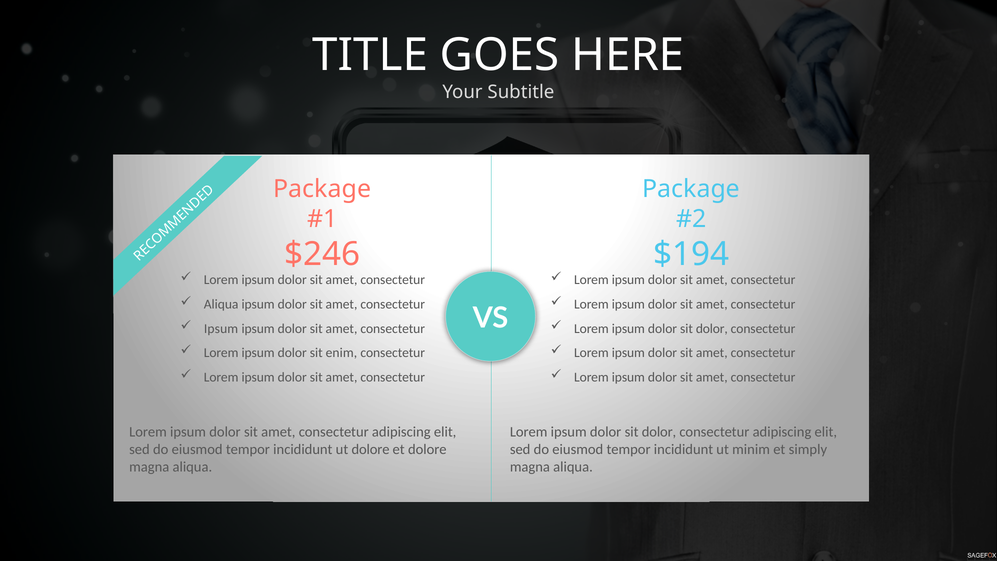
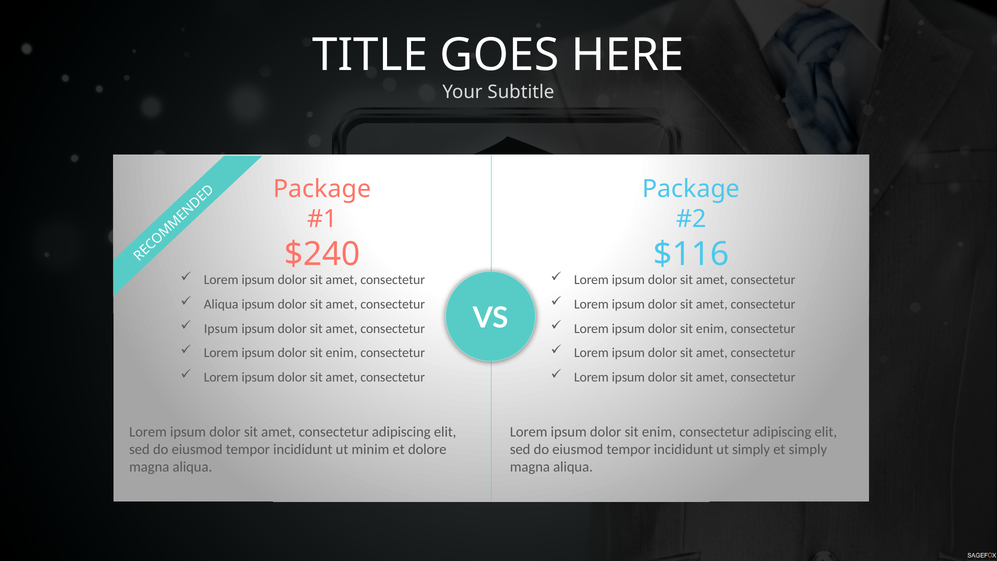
$246: $246 -> $240
$194: $194 -> $116
dolor at (712, 329): dolor -> enim
dolor at (659, 432): dolor -> enim
ut dolore: dolore -> minim
ut minim: minim -> simply
